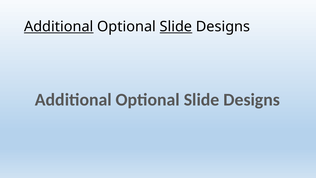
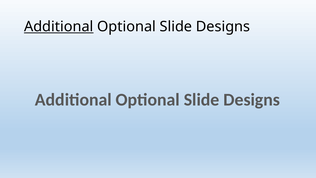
Slide at (176, 27) underline: present -> none
